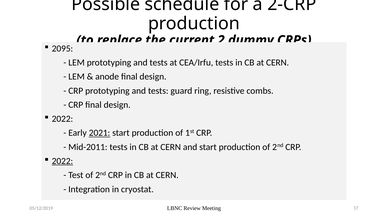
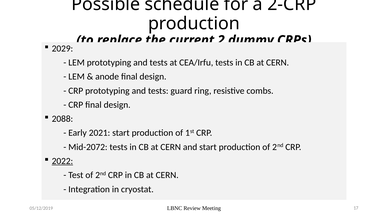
2095: 2095 -> 2029
2022 at (62, 119): 2022 -> 2088
2021 underline: present -> none
Mid-2011: Mid-2011 -> Mid-2072
